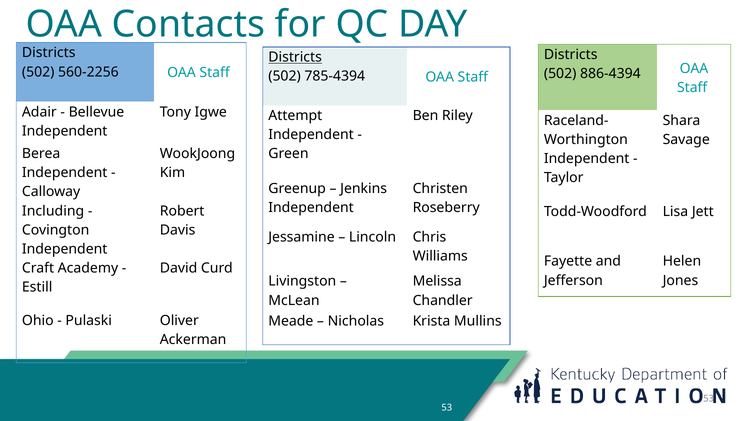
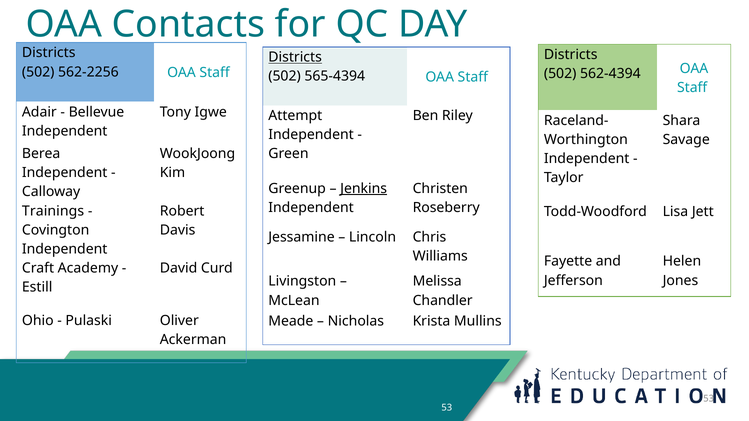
560-2256: 560-2256 -> 562-2256
886-4394: 886-4394 -> 562-4394
785-4394: 785-4394 -> 565-4394
Jenkins underline: none -> present
Including: Including -> Trainings
